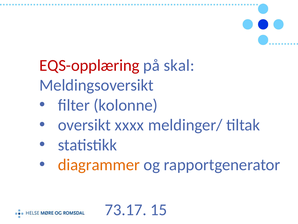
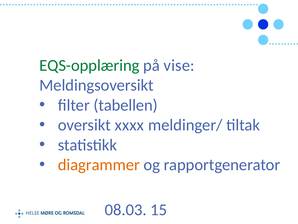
EQS-opplæring colour: red -> green
skal: skal -> vise
kolonne: kolonne -> tabellen
73.17: 73.17 -> 08.03
